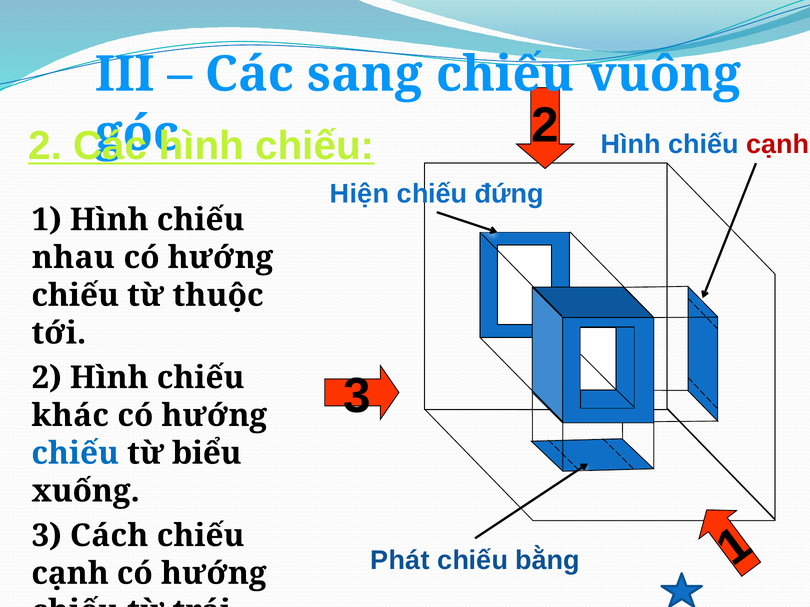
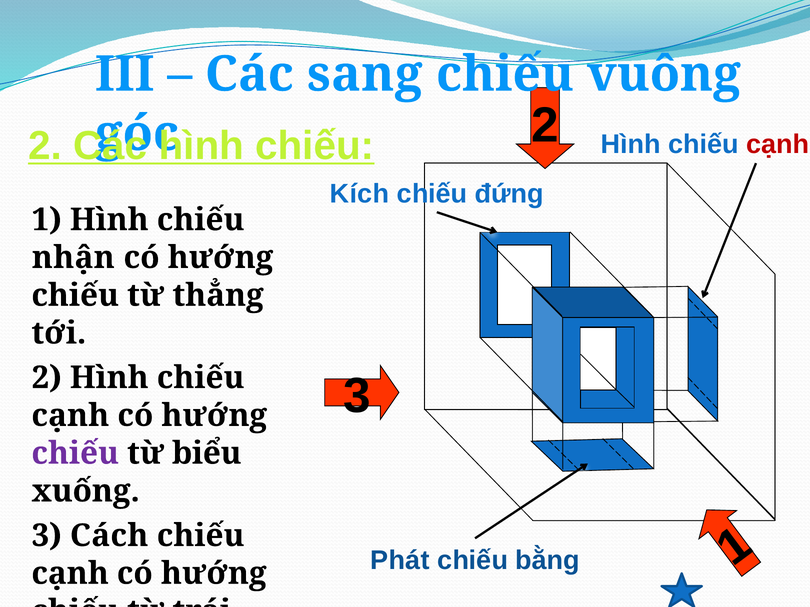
Hiện: Hiện -> Kích
nhau: nhau -> nhận
thuộc: thuộc -> thẳng
khác at (70, 416): khác -> cạnh
chiếu at (75, 454) colour: blue -> purple
